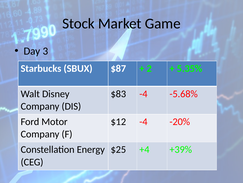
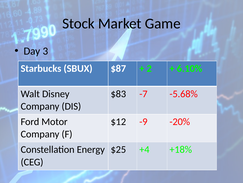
5.35%: 5.35% -> 6.10%
$83 -4: -4 -> -7
$12 -4: -4 -> -9
+39%: +39% -> +18%
